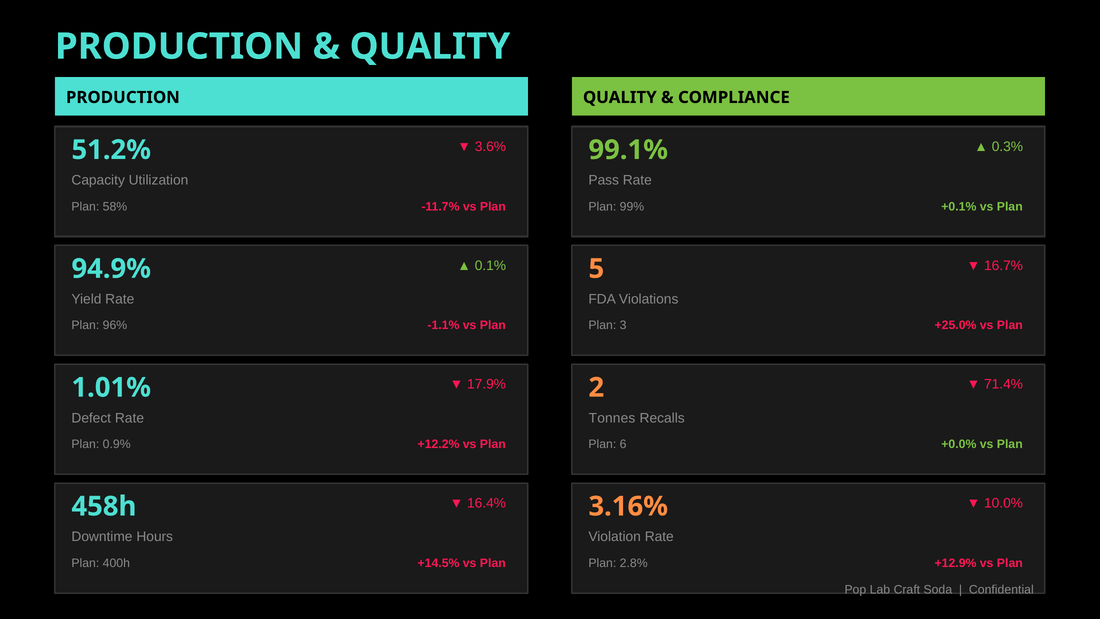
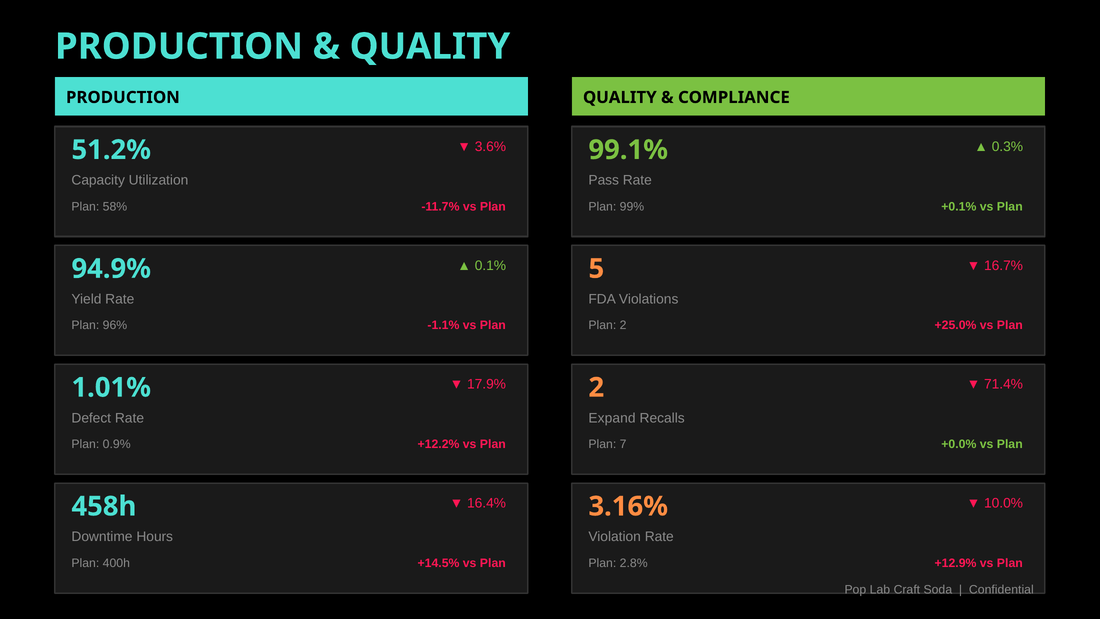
3 at (623, 325): 3 -> 2
Tonnes: Tonnes -> Expand
6: 6 -> 7
